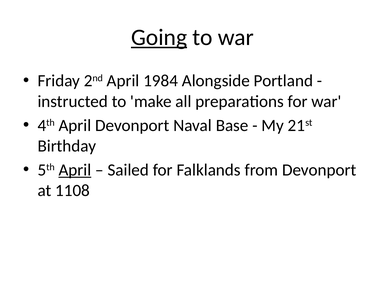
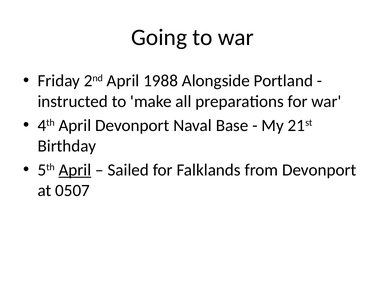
Going underline: present -> none
1984: 1984 -> 1988
1108: 1108 -> 0507
